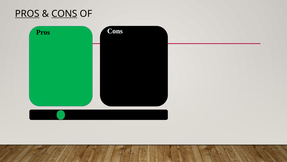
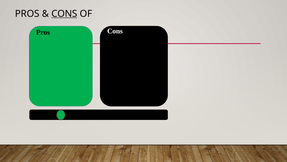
PROS at (27, 14) underline: present -> none
